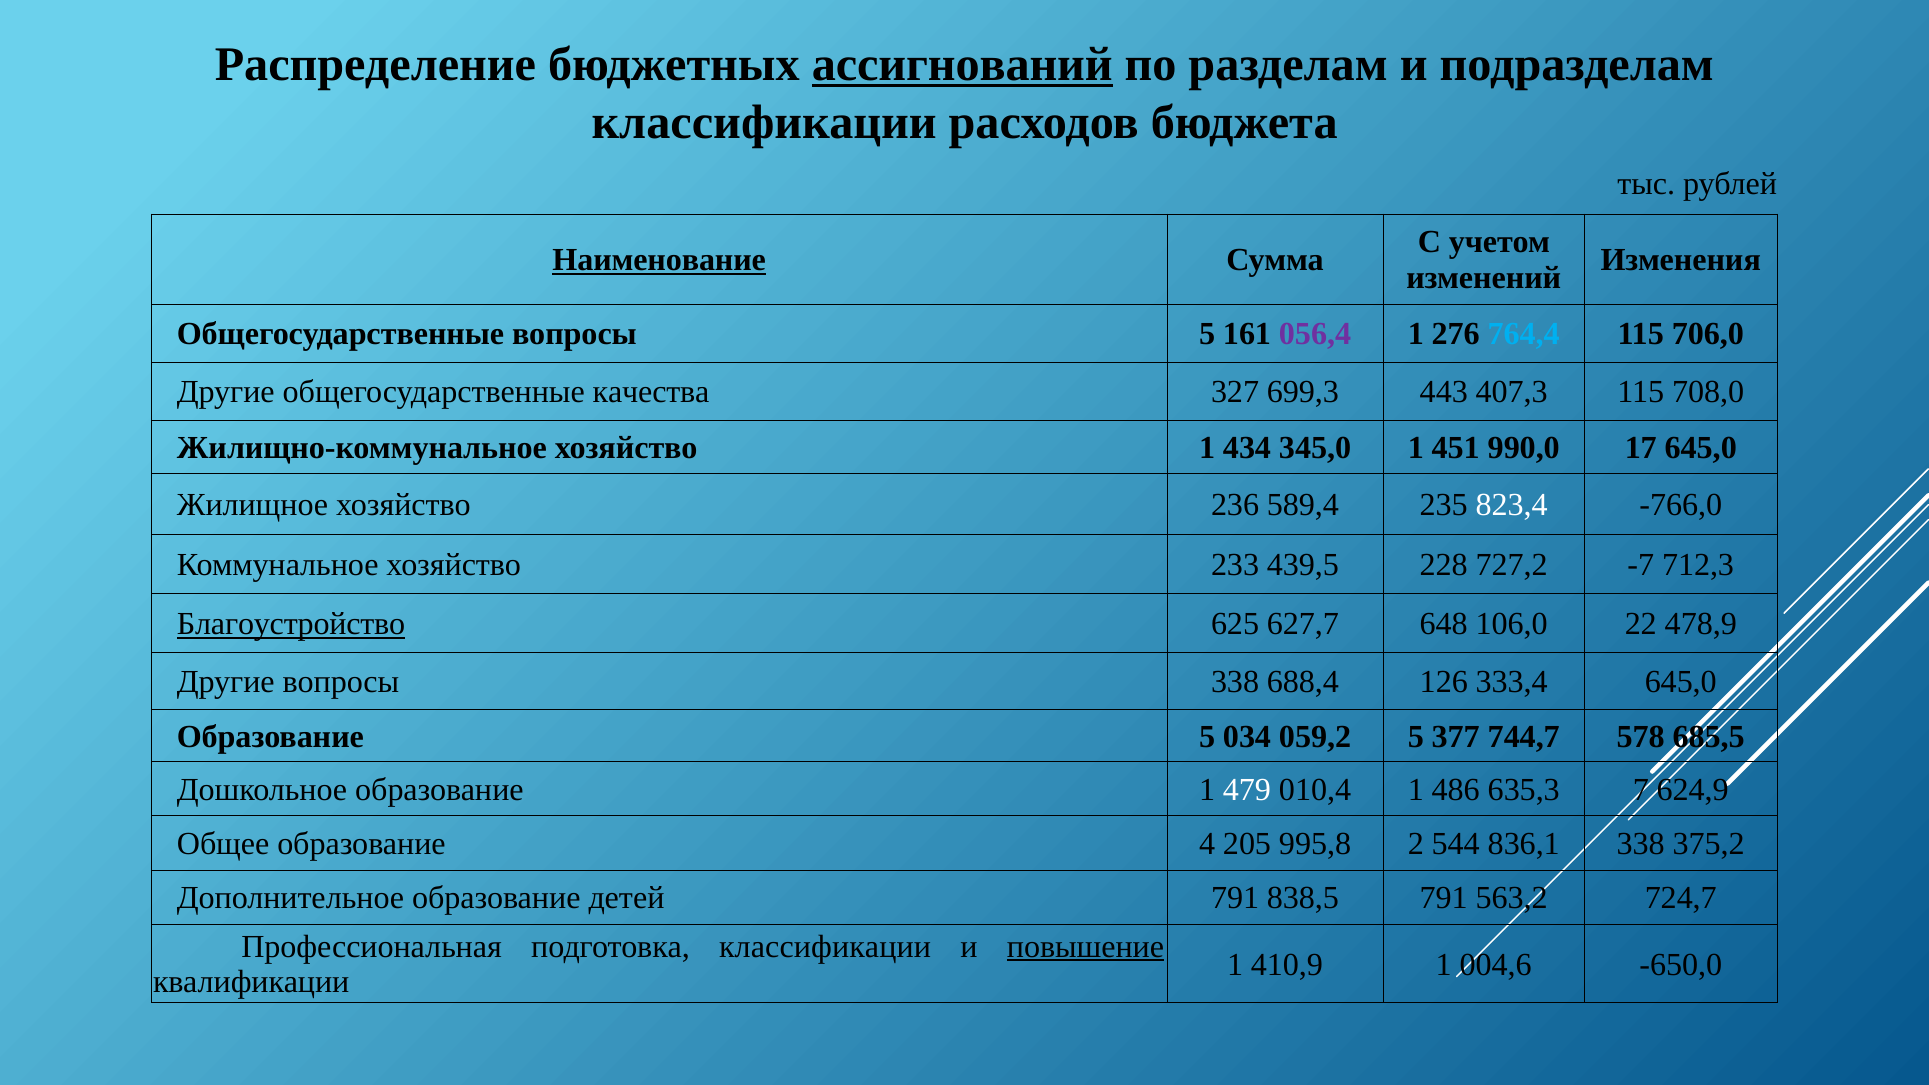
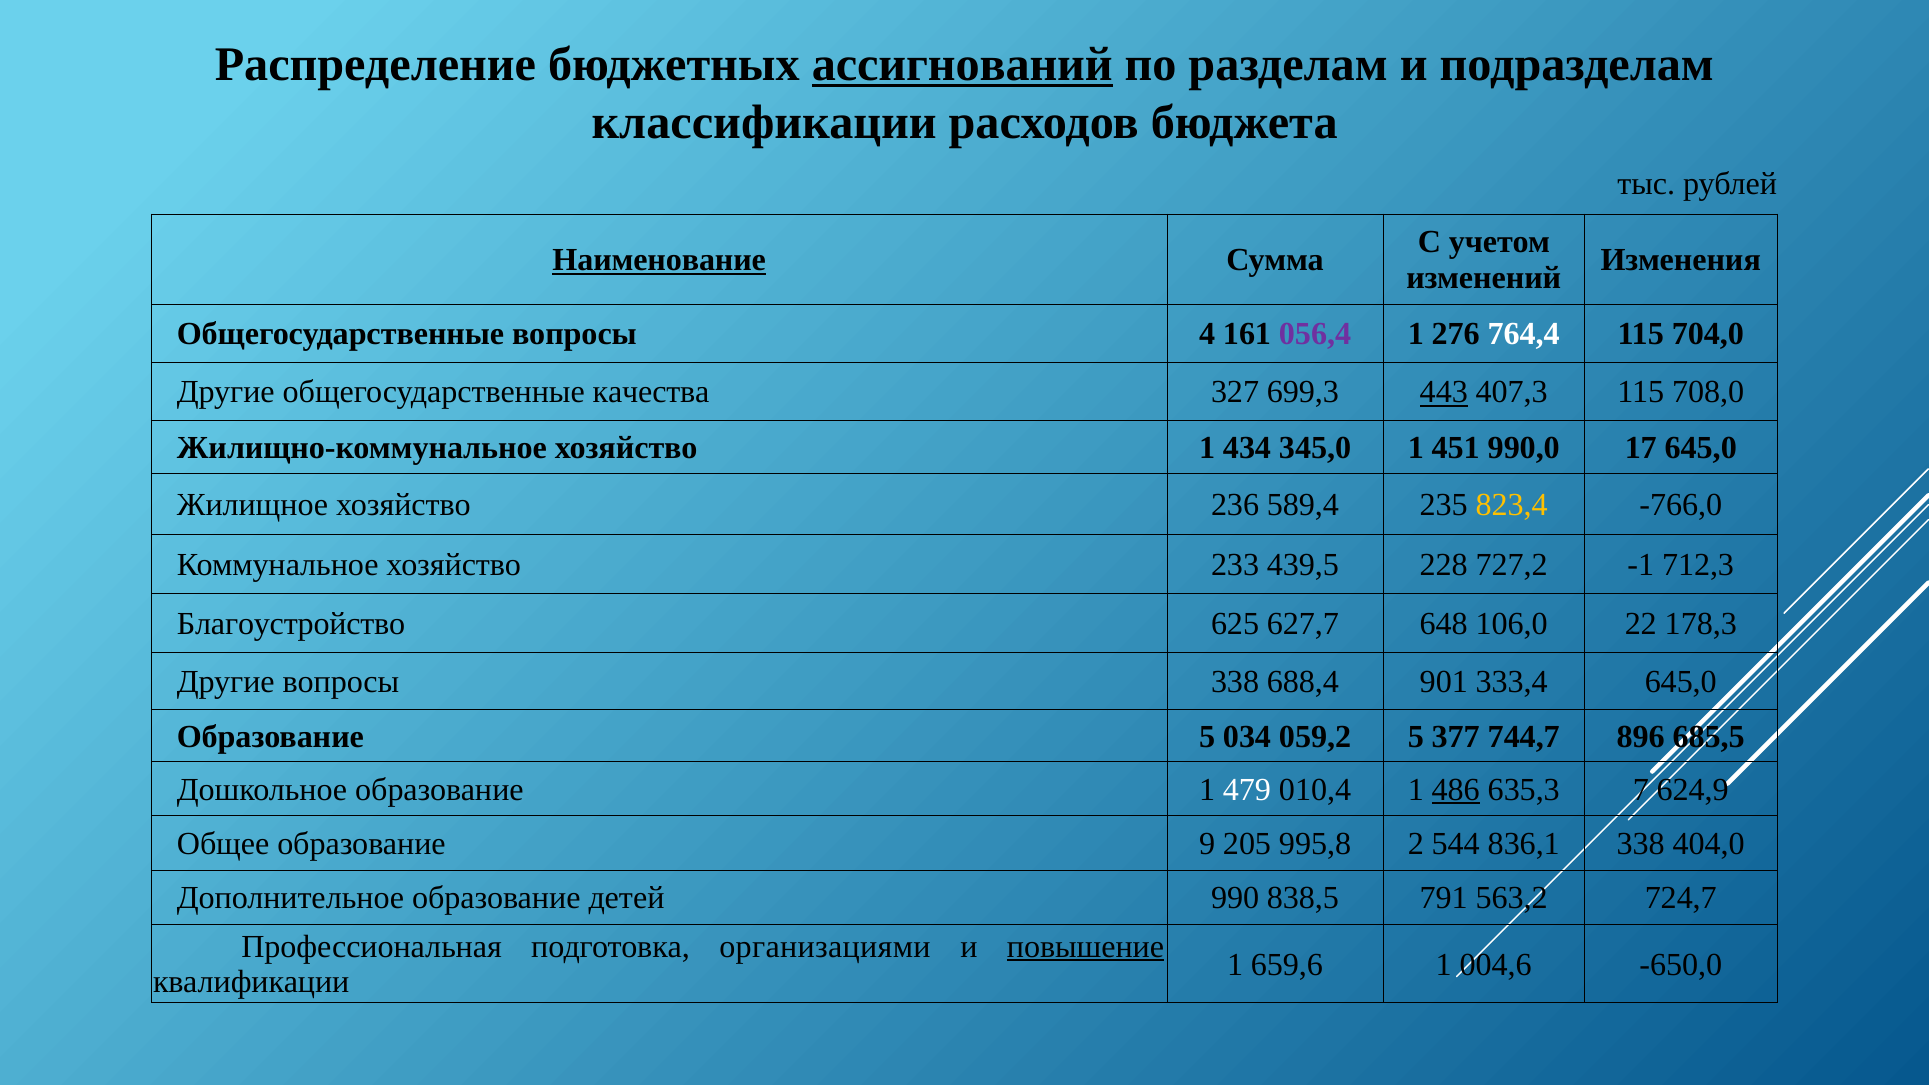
вопросы 5: 5 -> 4
764,4 colour: light blue -> white
706,0: 706,0 -> 704,0
443 underline: none -> present
823,4 colour: white -> yellow
-7: -7 -> -1
Благоустройство underline: present -> none
478,9: 478,9 -> 178,3
126: 126 -> 901
578: 578 -> 896
486 underline: none -> present
4: 4 -> 9
375,2: 375,2 -> 404,0
детей 791: 791 -> 990
подготовка классификации: классификации -> организациями
410,9: 410,9 -> 659,6
